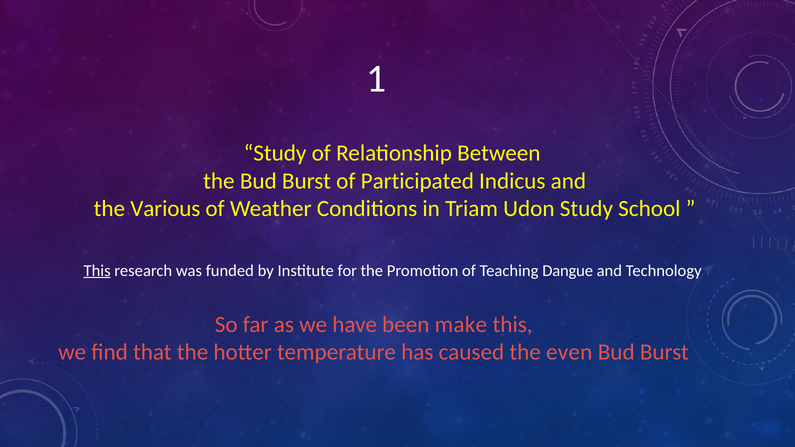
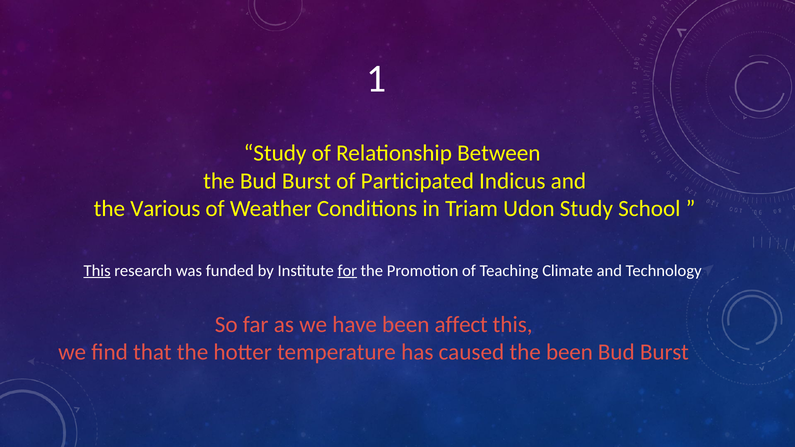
for underline: none -> present
Dangue: Dangue -> Climate
make: make -> affect
the even: even -> been
